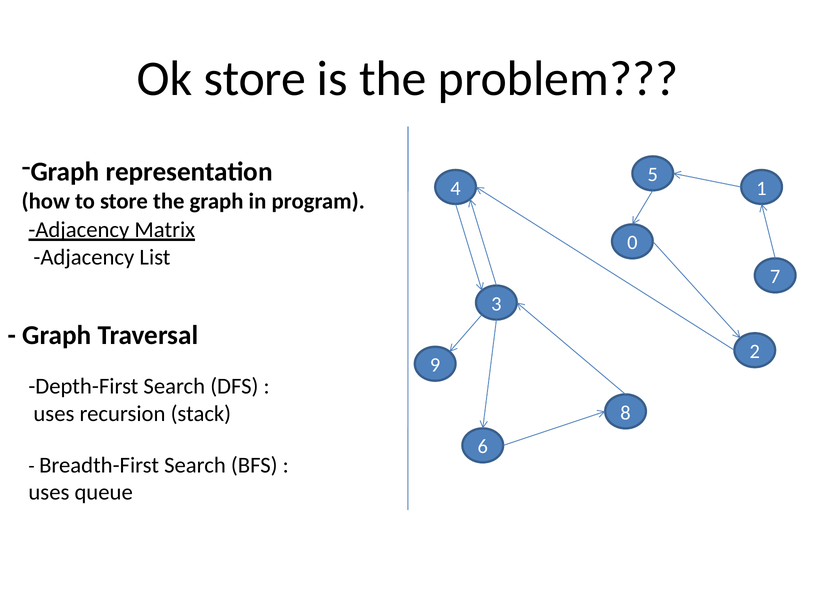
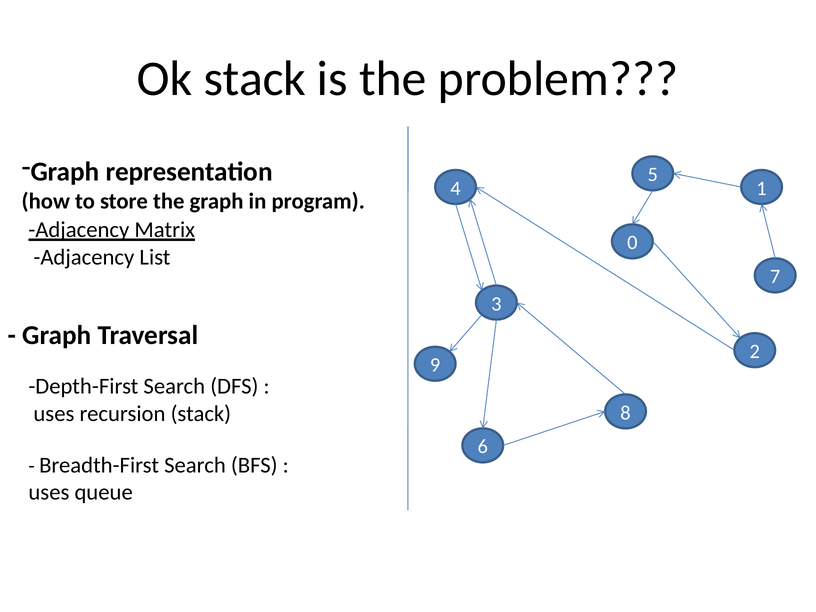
Ok store: store -> stack
